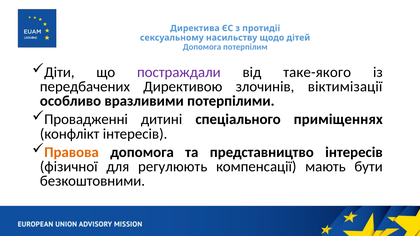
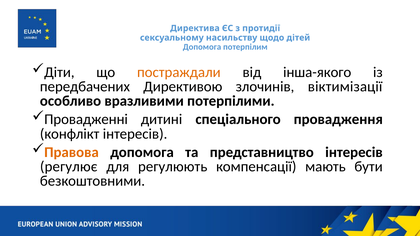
постраждали colour: purple -> orange
таке-якого: таке-якого -> інша-якого
приміщеннях: приміщеннях -> провадження
фізичної: фізичної -> регулює
